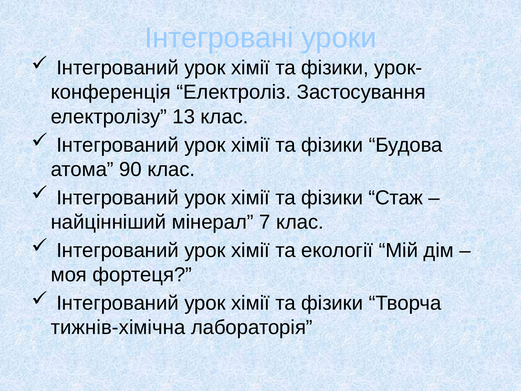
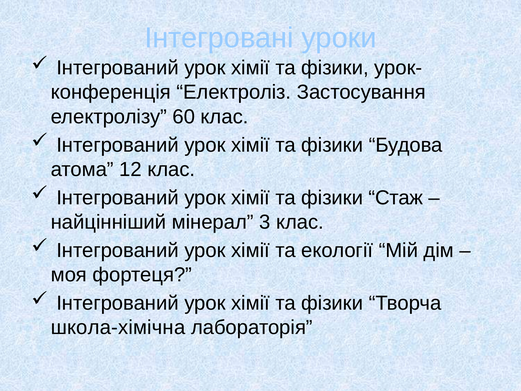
13: 13 -> 60
90: 90 -> 12
7: 7 -> 3
тижнів-хімічна: тижнів-хімічна -> школа-хімічна
